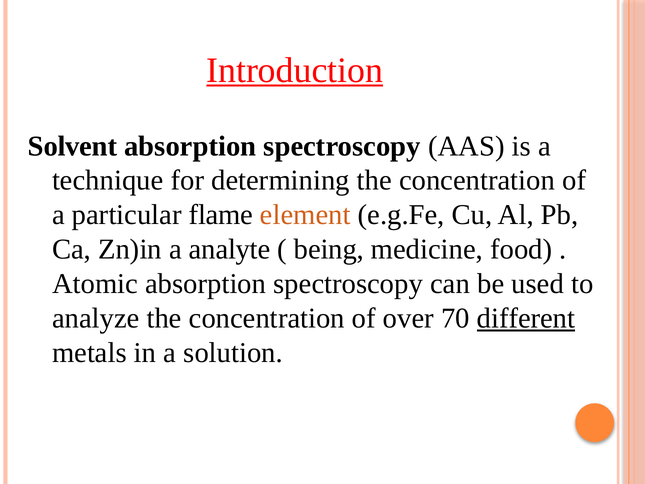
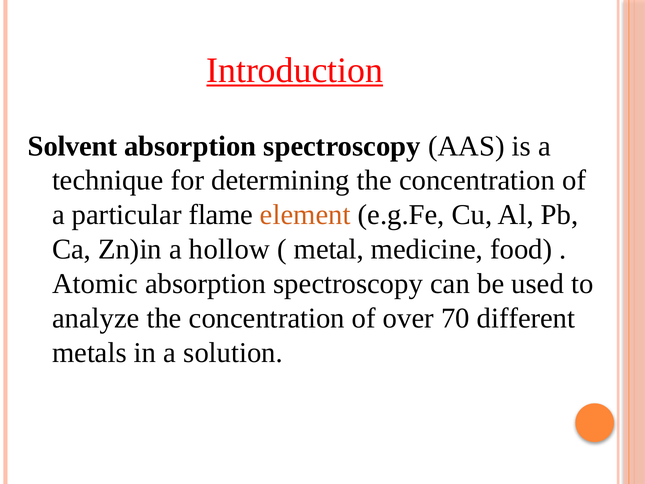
analyte: analyte -> hollow
being: being -> metal
different underline: present -> none
